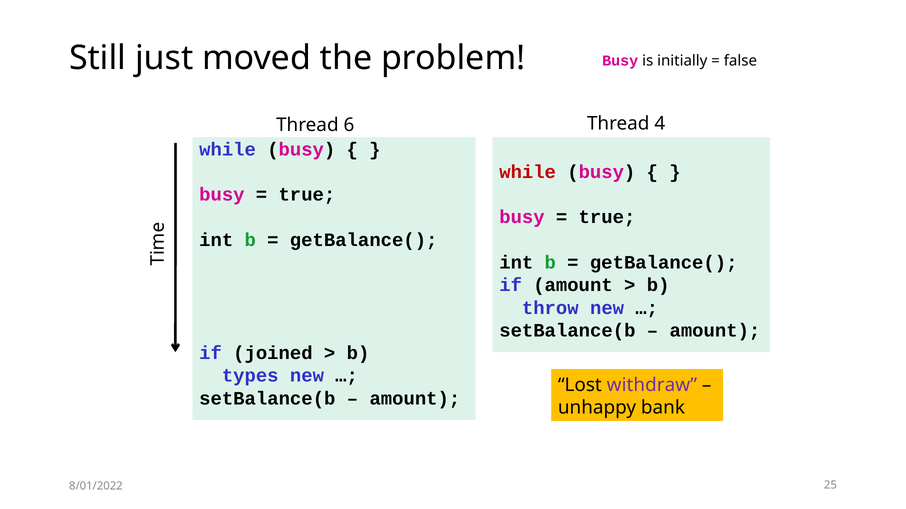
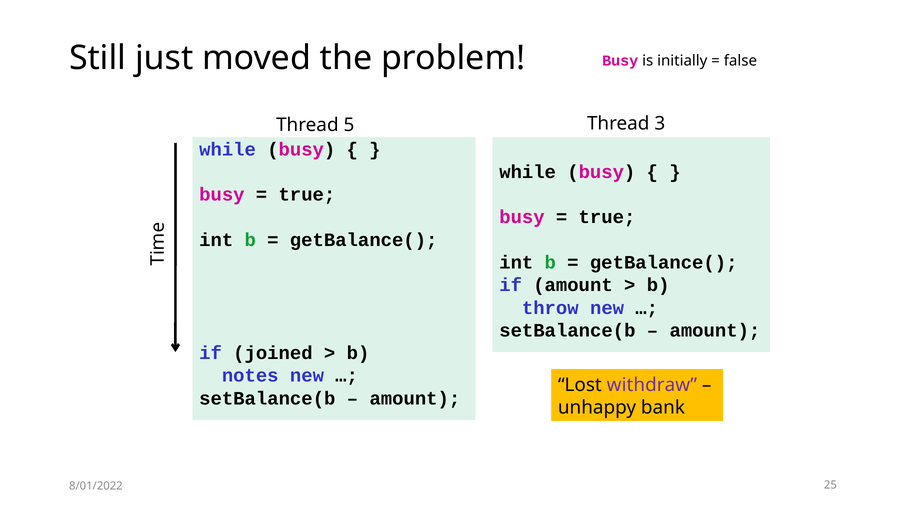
6: 6 -> 5
4: 4 -> 3
while at (528, 172) colour: red -> black
types: types -> notes
